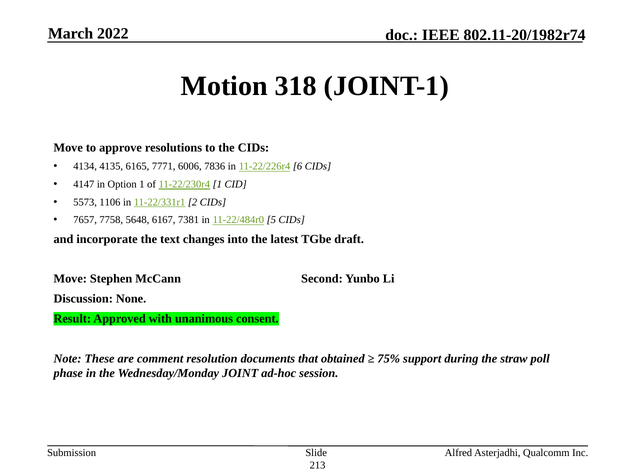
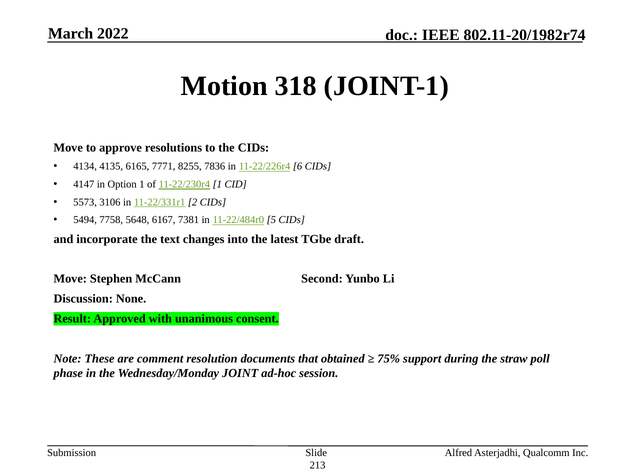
6006: 6006 -> 8255
1106: 1106 -> 3106
7657: 7657 -> 5494
